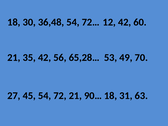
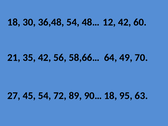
72…: 72… -> 48…
65,28…: 65,28… -> 58,66…
53: 53 -> 64
72 21: 21 -> 89
31: 31 -> 95
